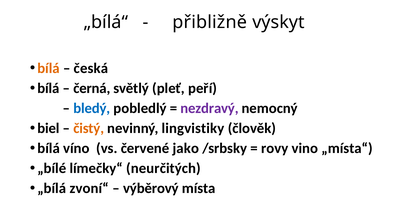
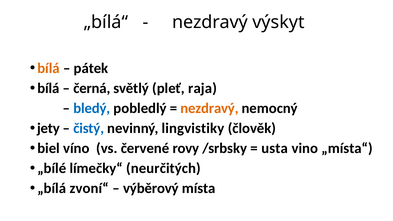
přibližně at (210, 22): přibližně -> nezdravý
česká: česká -> pátek
peří: peří -> raja
nezdravý at (210, 108) colour: purple -> orange
biel: biel -> jety
čistý colour: orange -> blue
bílá at (49, 148): bílá -> biel
jako: jako -> rovy
rovy: rovy -> usta
